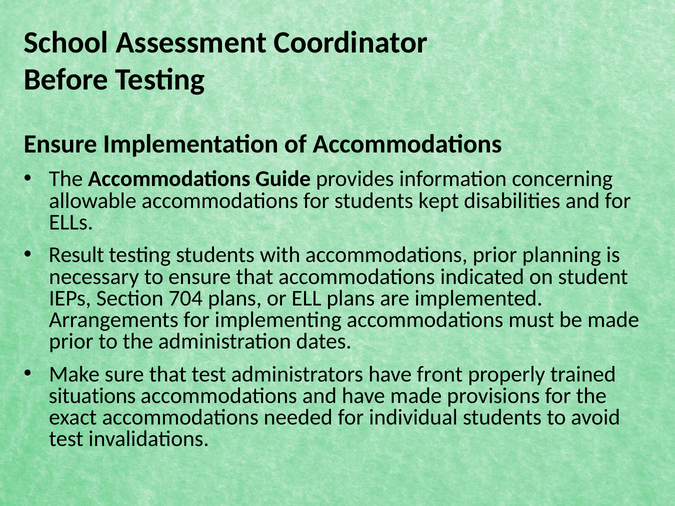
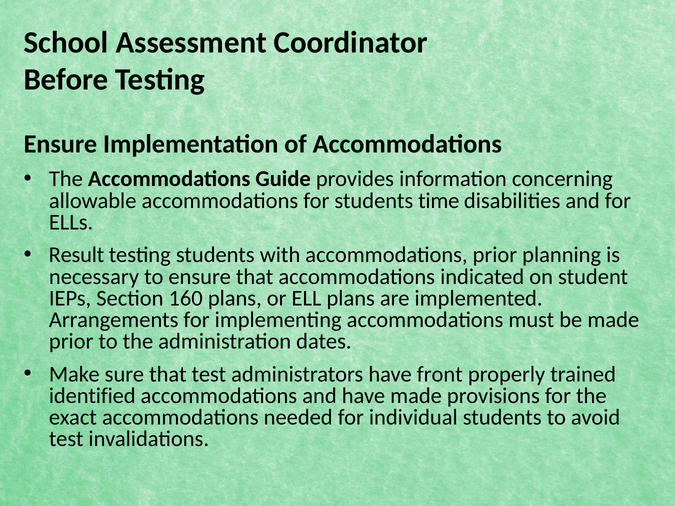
kept: kept -> time
704: 704 -> 160
situations: situations -> identified
